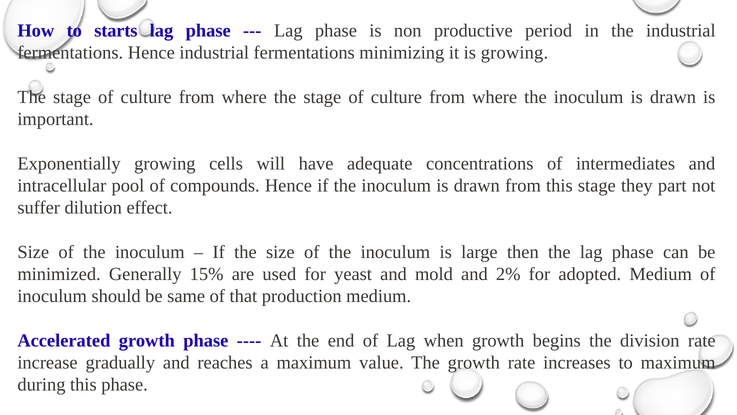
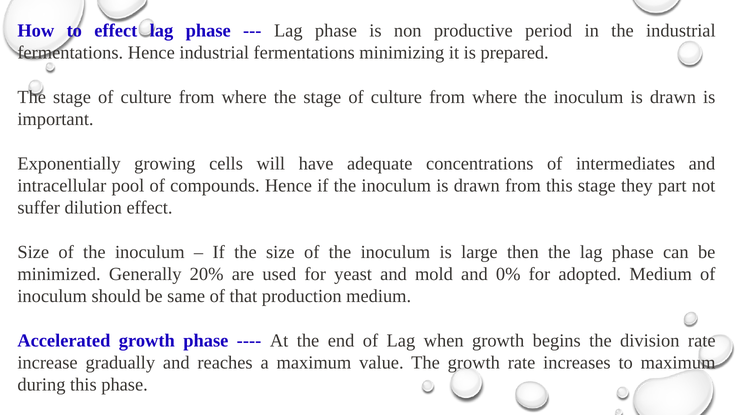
to starts: starts -> effect
is growing: growing -> prepared
15%: 15% -> 20%
2%: 2% -> 0%
